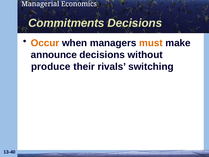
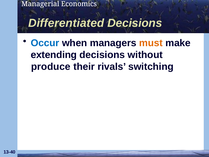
Commitments: Commitments -> Differentiated
Occur colour: orange -> blue
announce: announce -> extending
